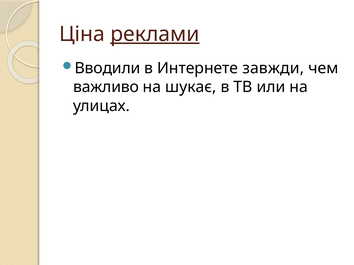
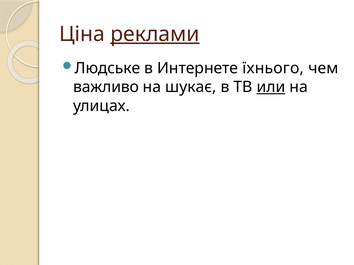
Вводили: Вводили -> Людське
завжди: завжди -> їхнього
или underline: none -> present
